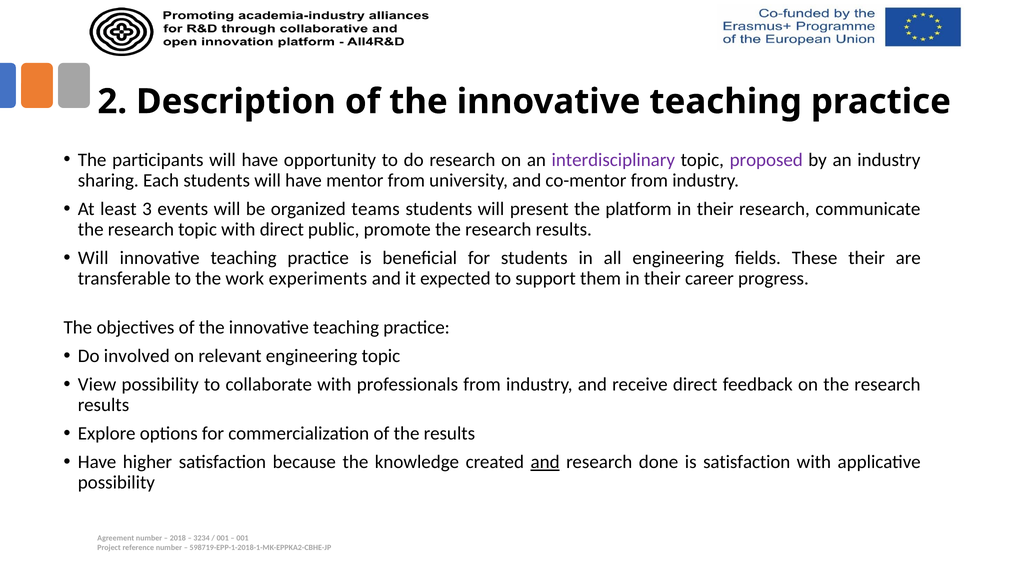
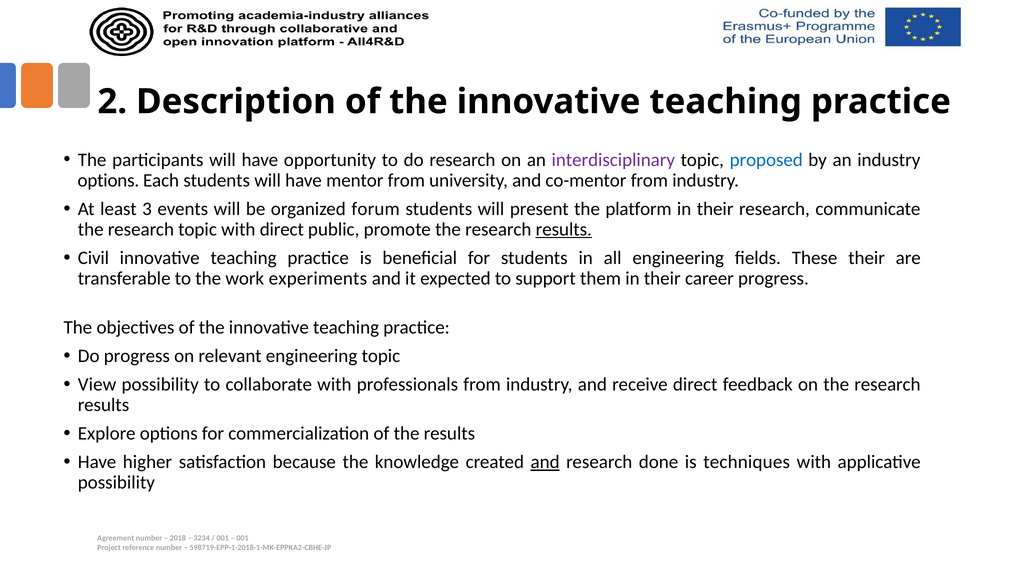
proposed colour: purple -> blue
sharing at (108, 180): sharing -> options
teams: teams -> forum
results at (564, 229) underline: none -> present
Will at (93, 258): Will -> Civil
Do involved: involved -> progress
is satisfaction: satisfaction -> techniques
